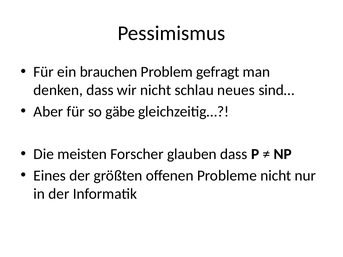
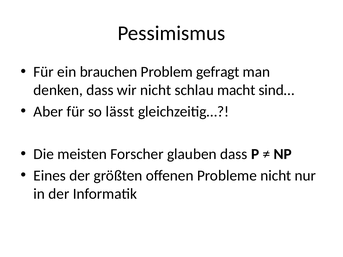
neues: neues -> macht
gäbe: gäbe -> lässt
